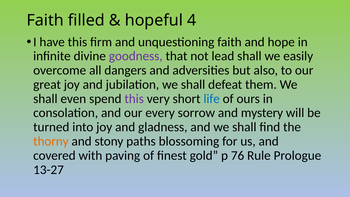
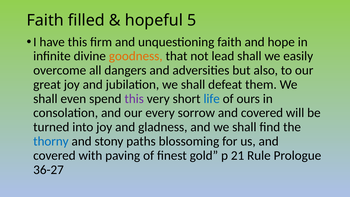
4: 4 -> 5
goodness colour: purple -> orange
sorrow and mystery: mystery -> covered
thorny colour: orange -> blue
76: 76 -> 21
13-27: 13-27 -> 36-27
